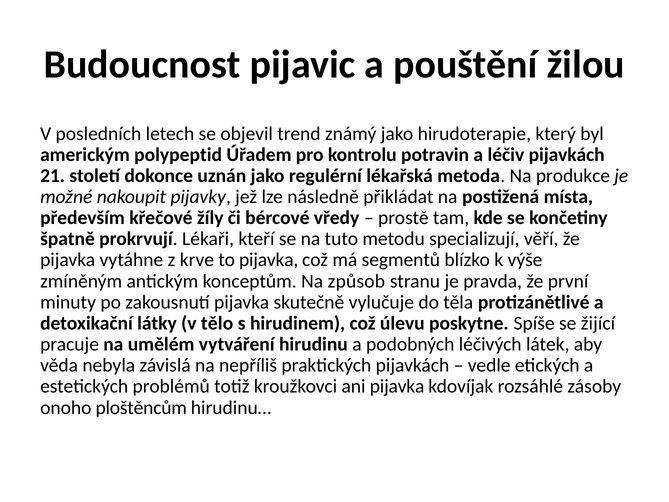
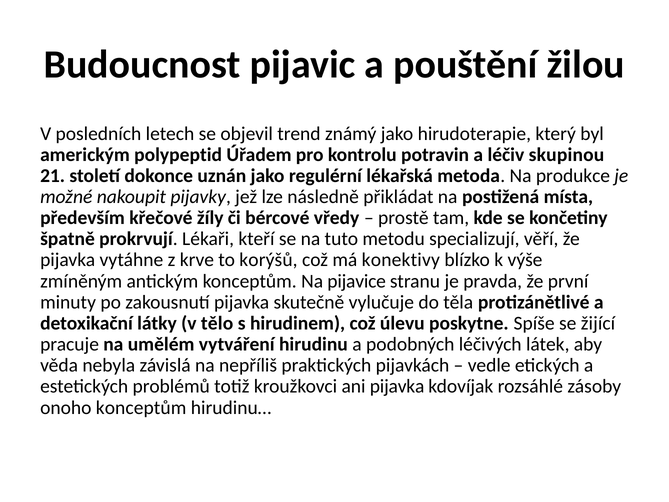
léčiv pijavkách: pijavkách -> skupinou
to pijavka: pijavka -> korýšů
segmentů: segmentů -> konektivy
způsob: způsob -> pijavice
onoho ploštěncům: ploštěncům -> konceptům
